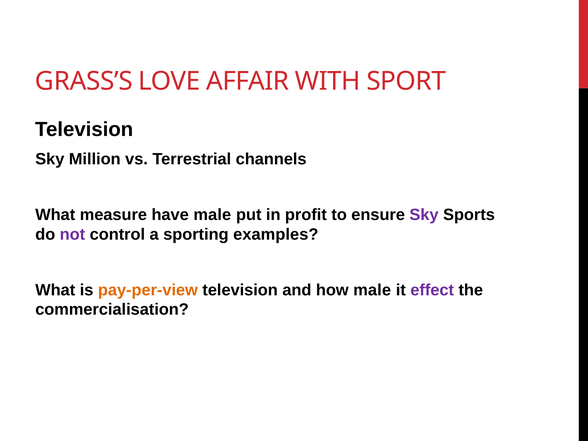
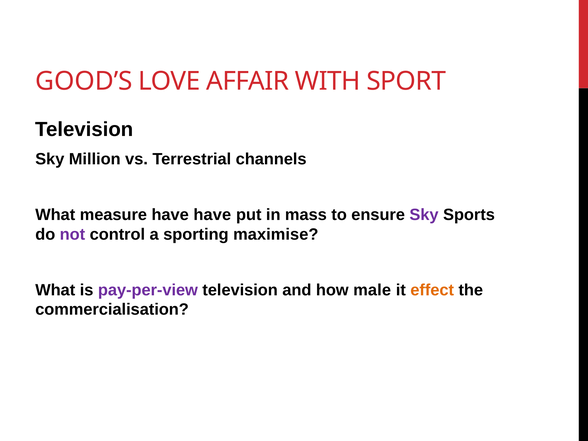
GRASS’S: GRASS’S -> GOOD’S
have male: male -> have
profit: profit -> mass
examples: examples -> maximise
pay-per-view colour: orange -> purple
effect colour: purple -> orange
